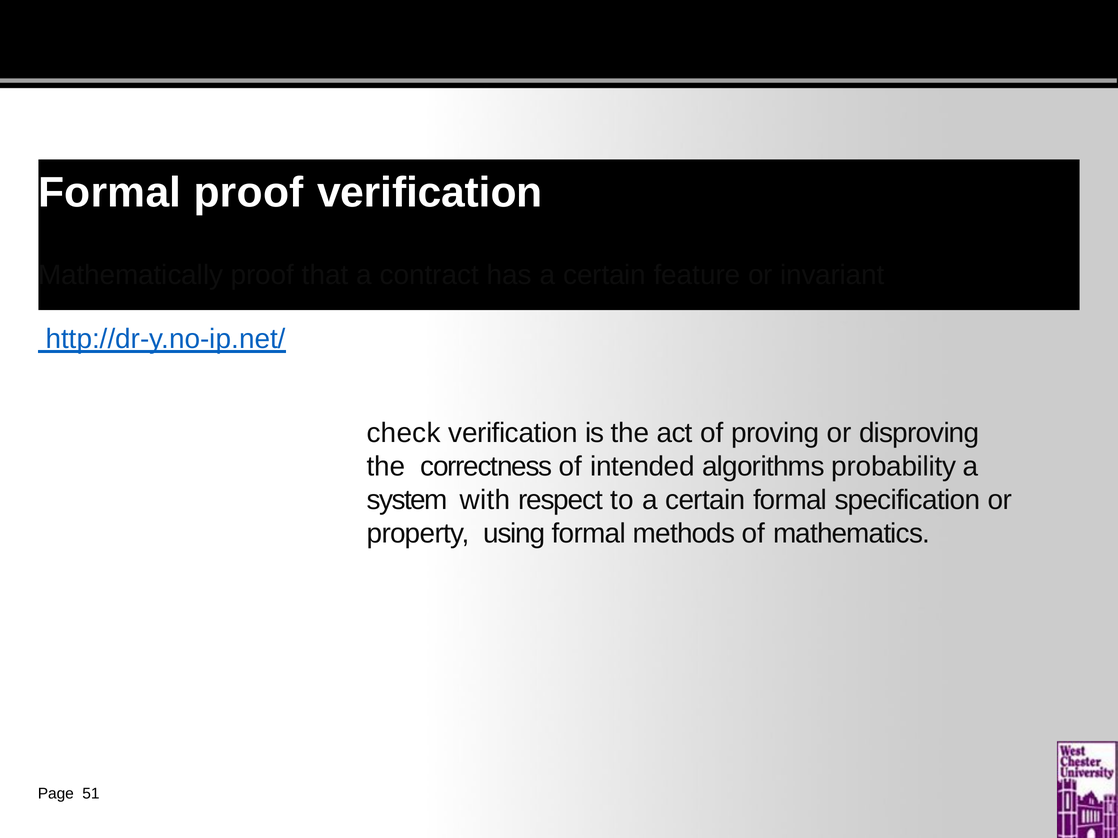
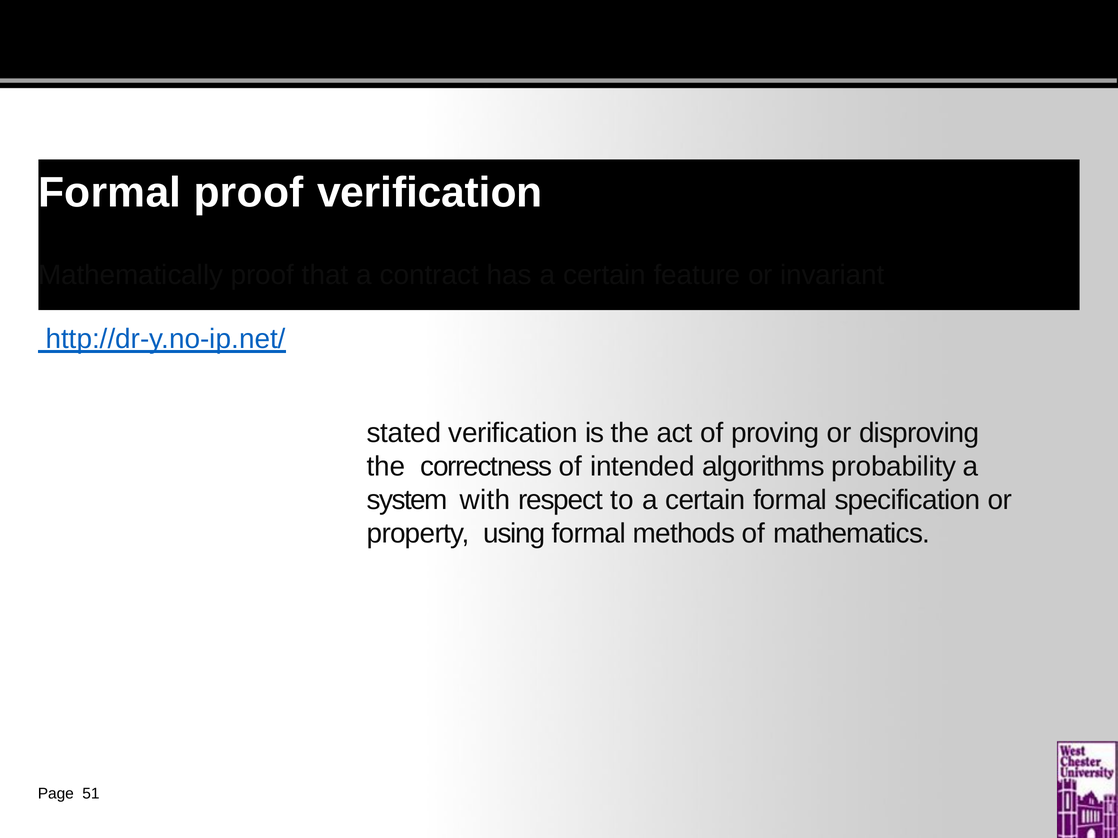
check: check -> stated
